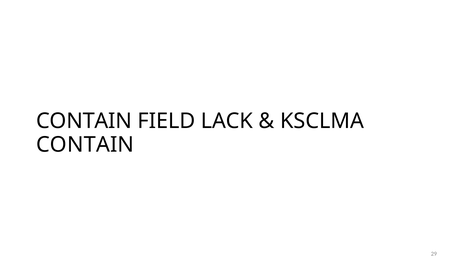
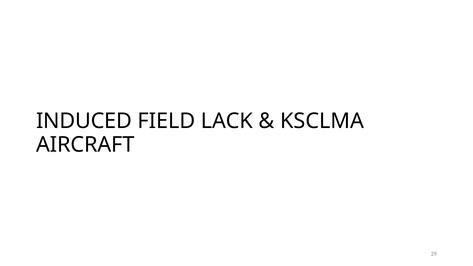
CONTAIN at (84, 121): CONTAIN -> INDUCED
CONTAIN at (85, 145): CONTAIN -> AIRCRAFT
